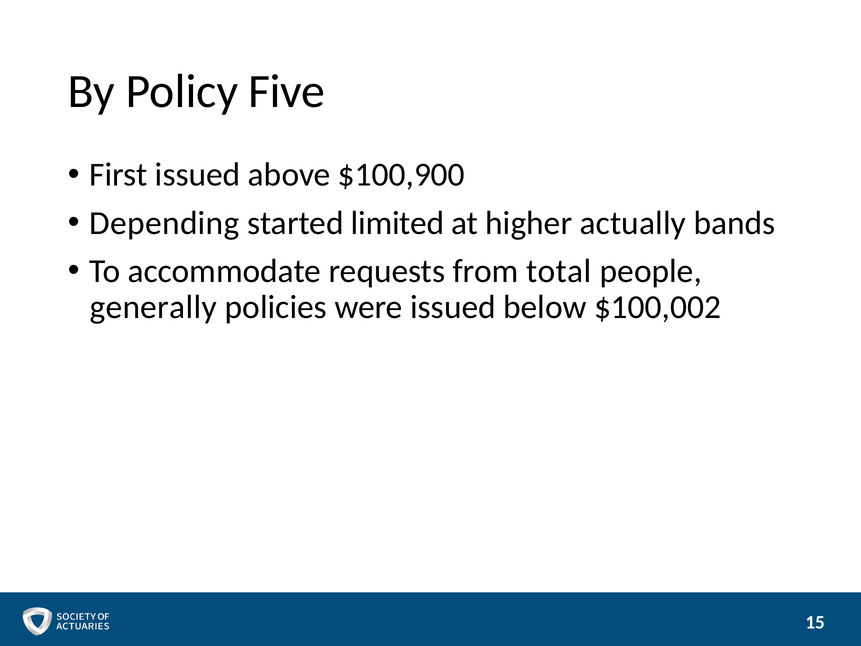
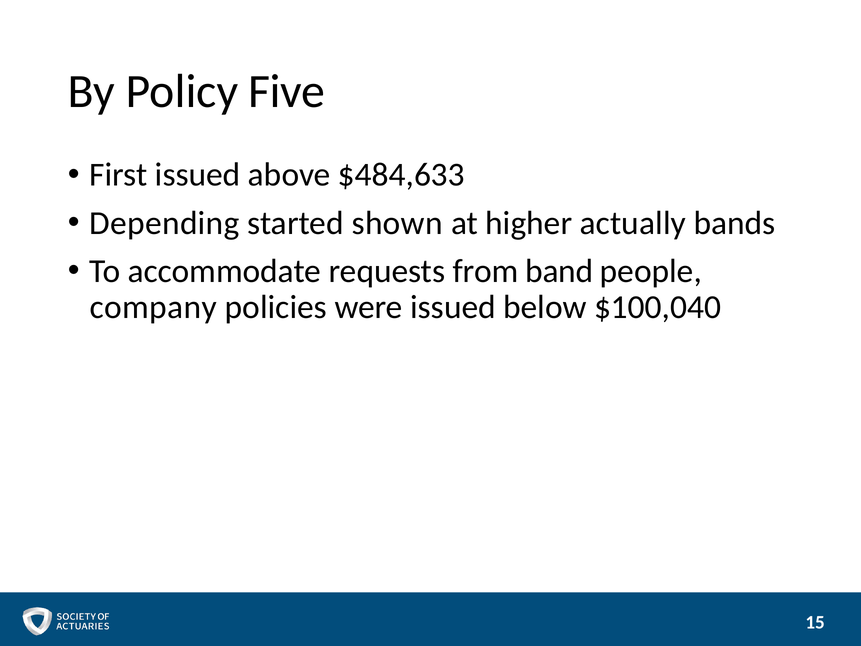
$100,900: $100,900 -> $484,633
limited: limited -> shown
total: total -> band
generally: generally -> company
$100,002: $100,002 -> $100,040
